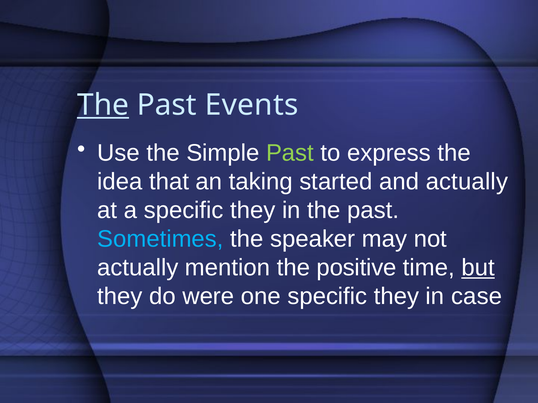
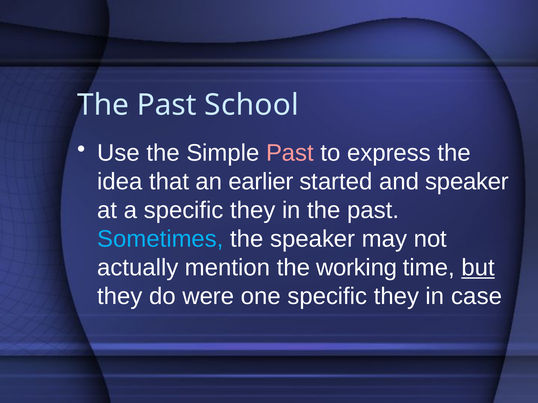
The at (103, 105) underline: present -> none
Events: Events -> School
Past at (290, 153) colour: light green -> pink
taking: taking -> earlier
and actually: actually -> speaker
positive: positive -> working
